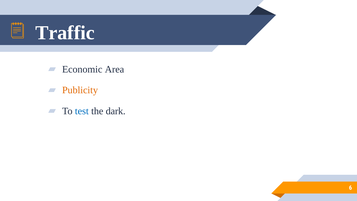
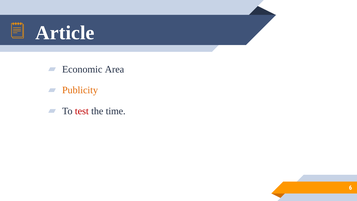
Traffic: Traffic -> Article
test colour: blue -> red
dark: dark -> time
